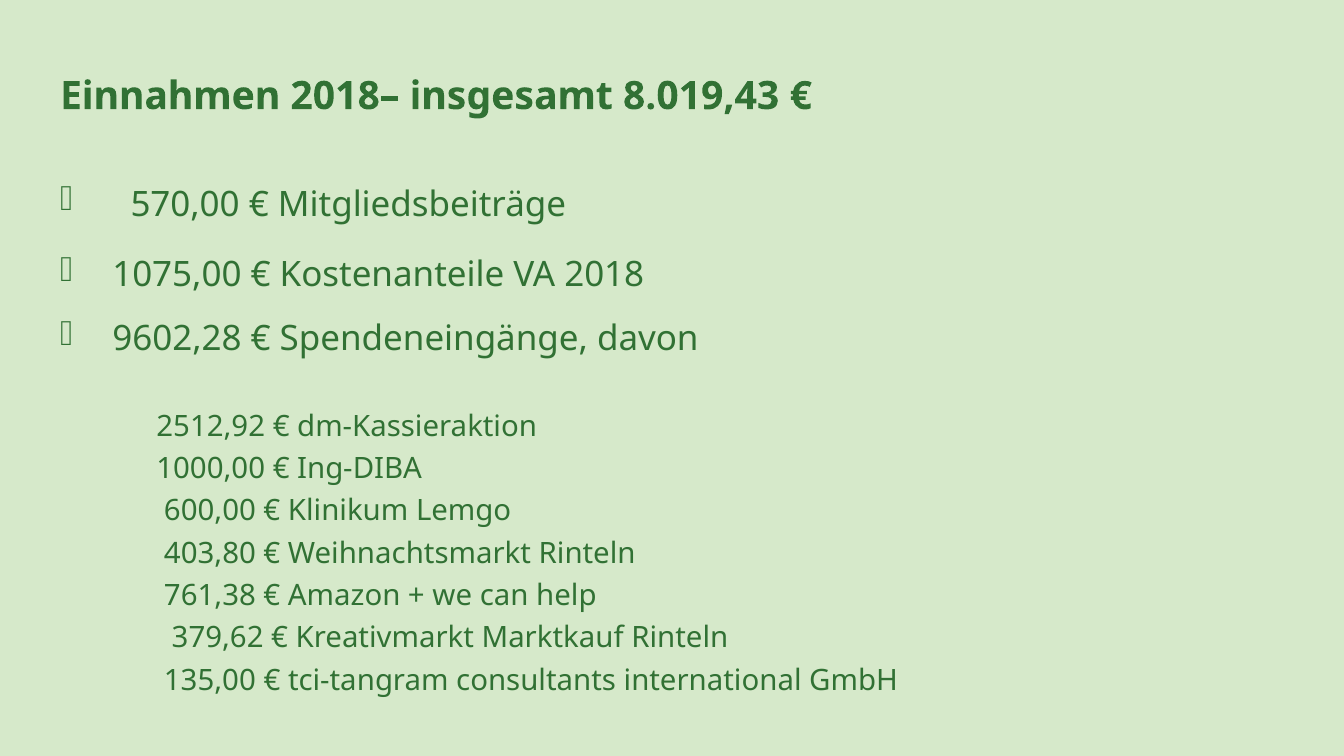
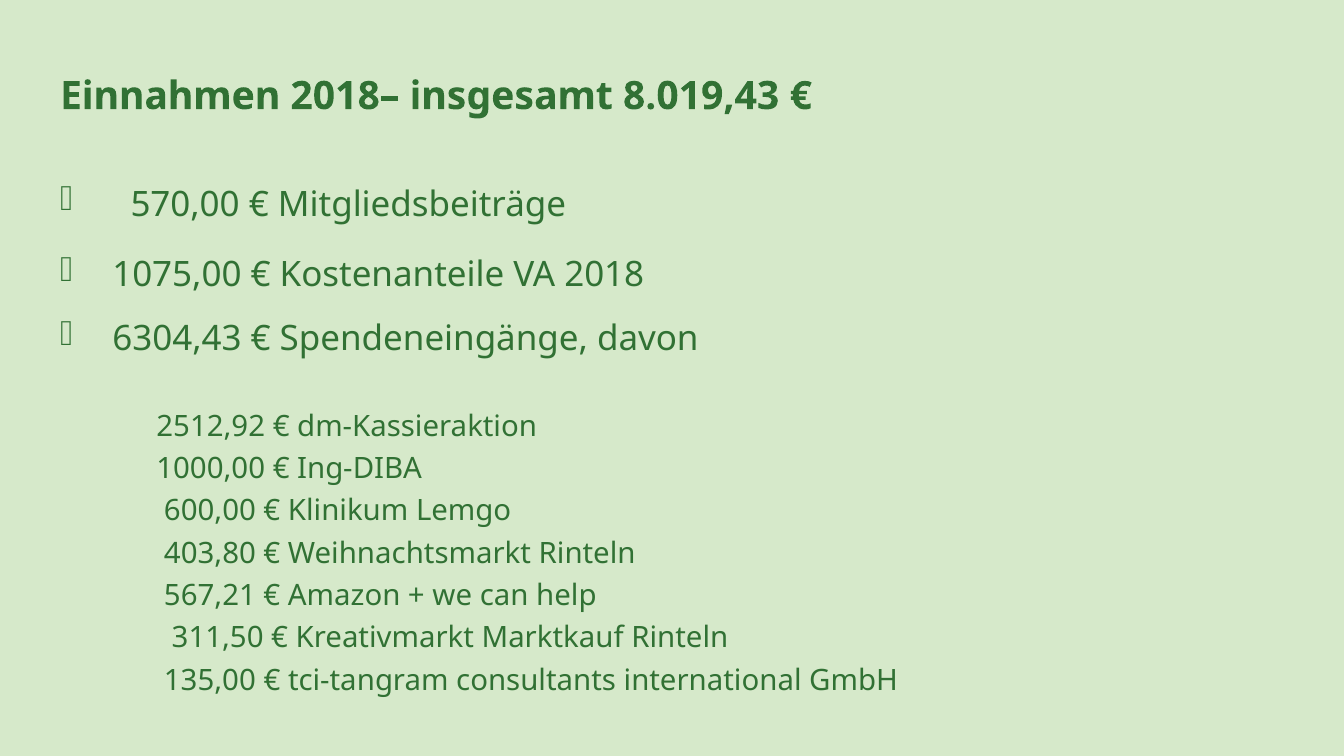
9602,28: 9602,28 -> 6304,43
761,38: 761,38 -> 567,21
379,62: 379,62 -> 311,50
